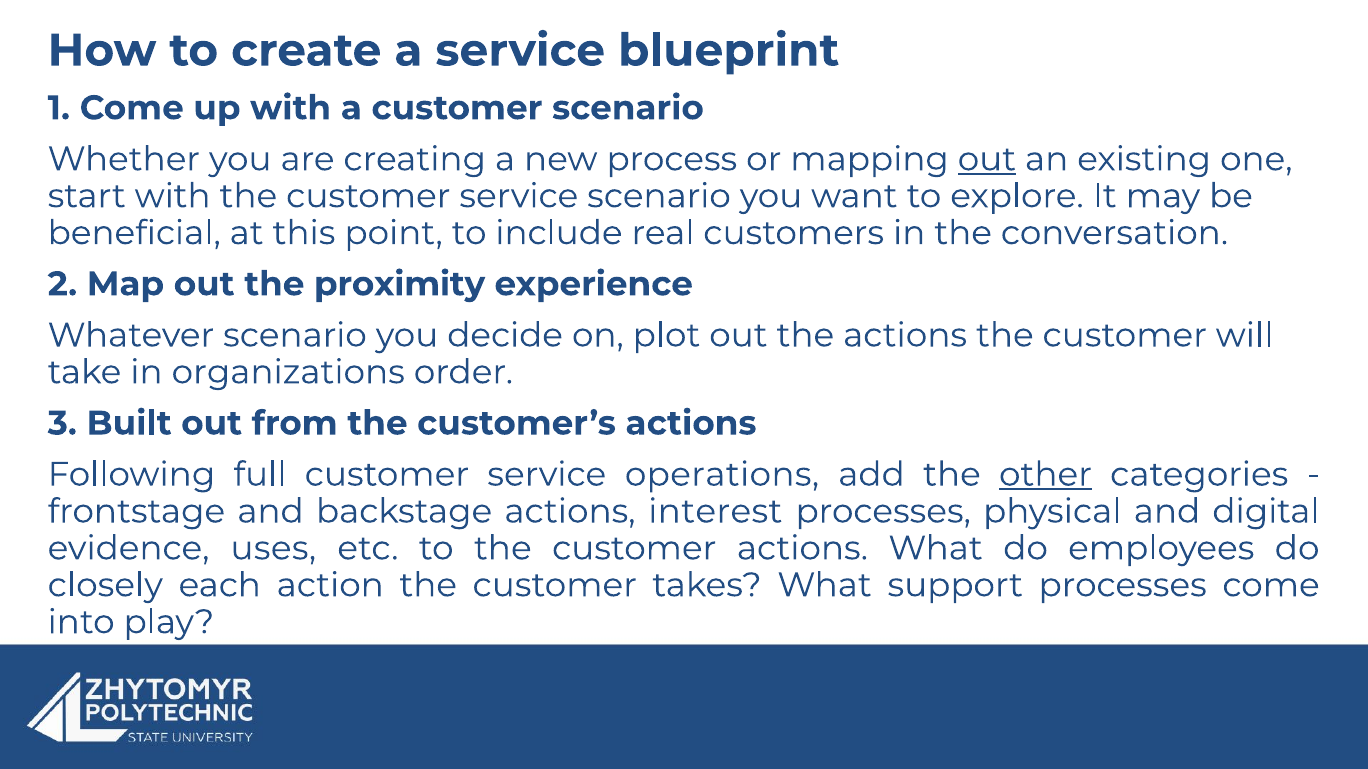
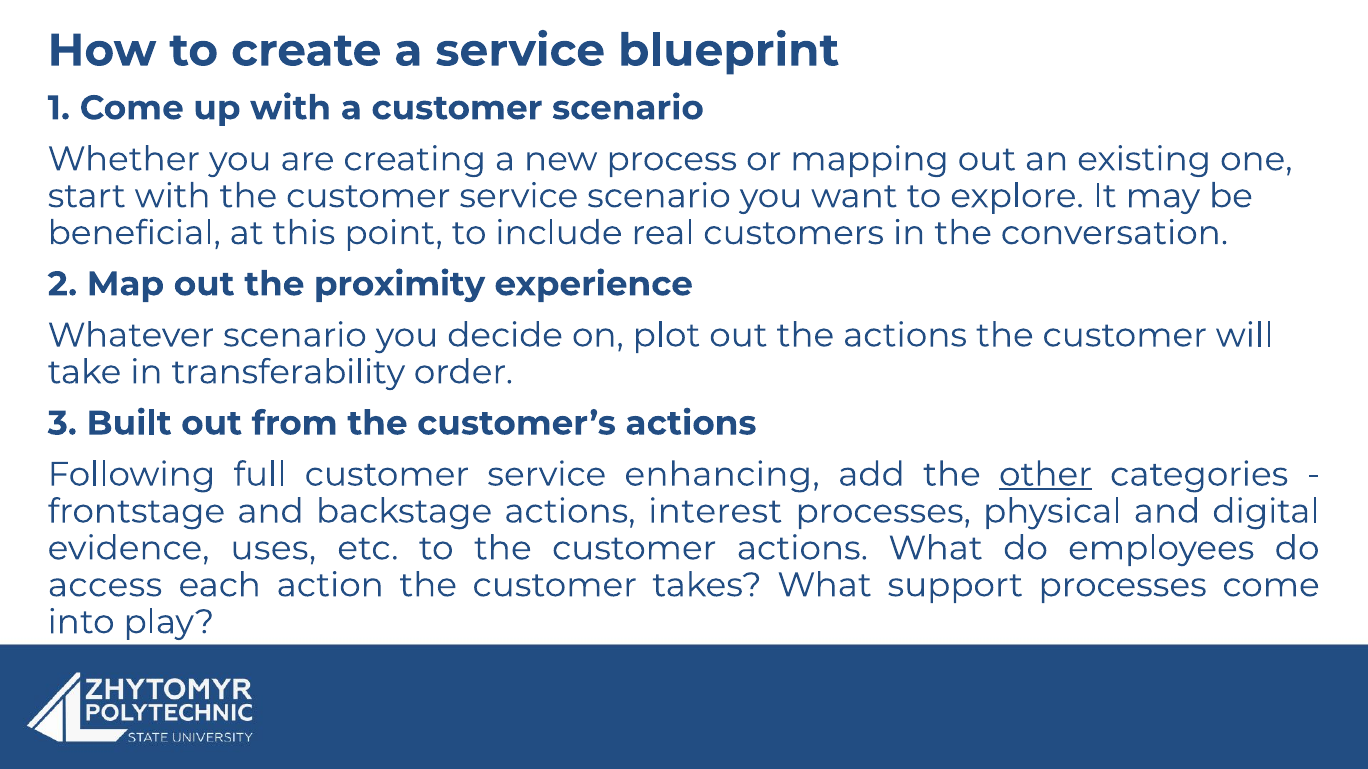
out at (987, 159) underline: present -> none
organizations: organizations -> transferability
operations: operations -> enhancing
closely: closely -> access
